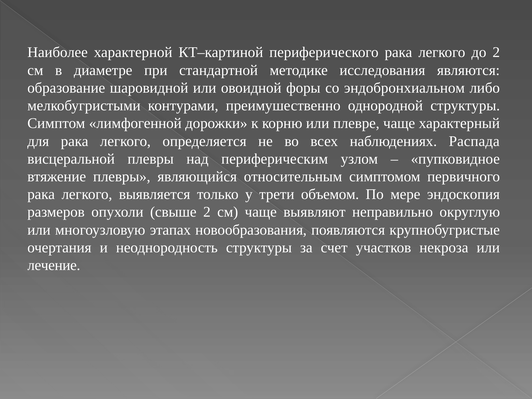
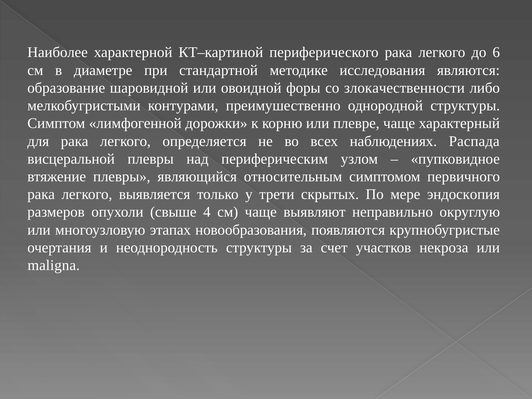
до 2: 2 -> 6
эндобронхиальном: эндобронхиальном -> злокачественности
объемом: объемом -> скрытых
свыше 2: 2 -> 4
лечение: лечение -> maligna
